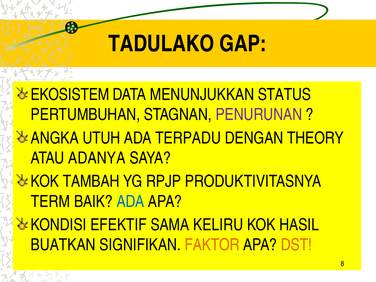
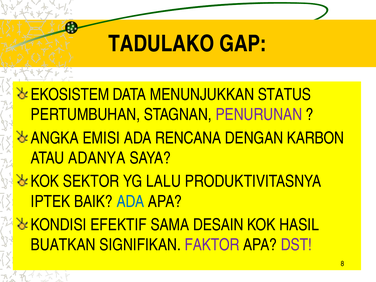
UTUH: UTUH -> EMISI
TERPADU: TERPADU -> RENCANA
THEORY: THEORY -> KARBON
TAMBAH: TAMBAH -> SEKTOR
RPJP: RPJP -> LALU
TERM: TERM -> IPTEK
KELIRU: KELIRU -> DESAIN
FAKTOR colour: orange -> purple
DST colour: orange -> purple
